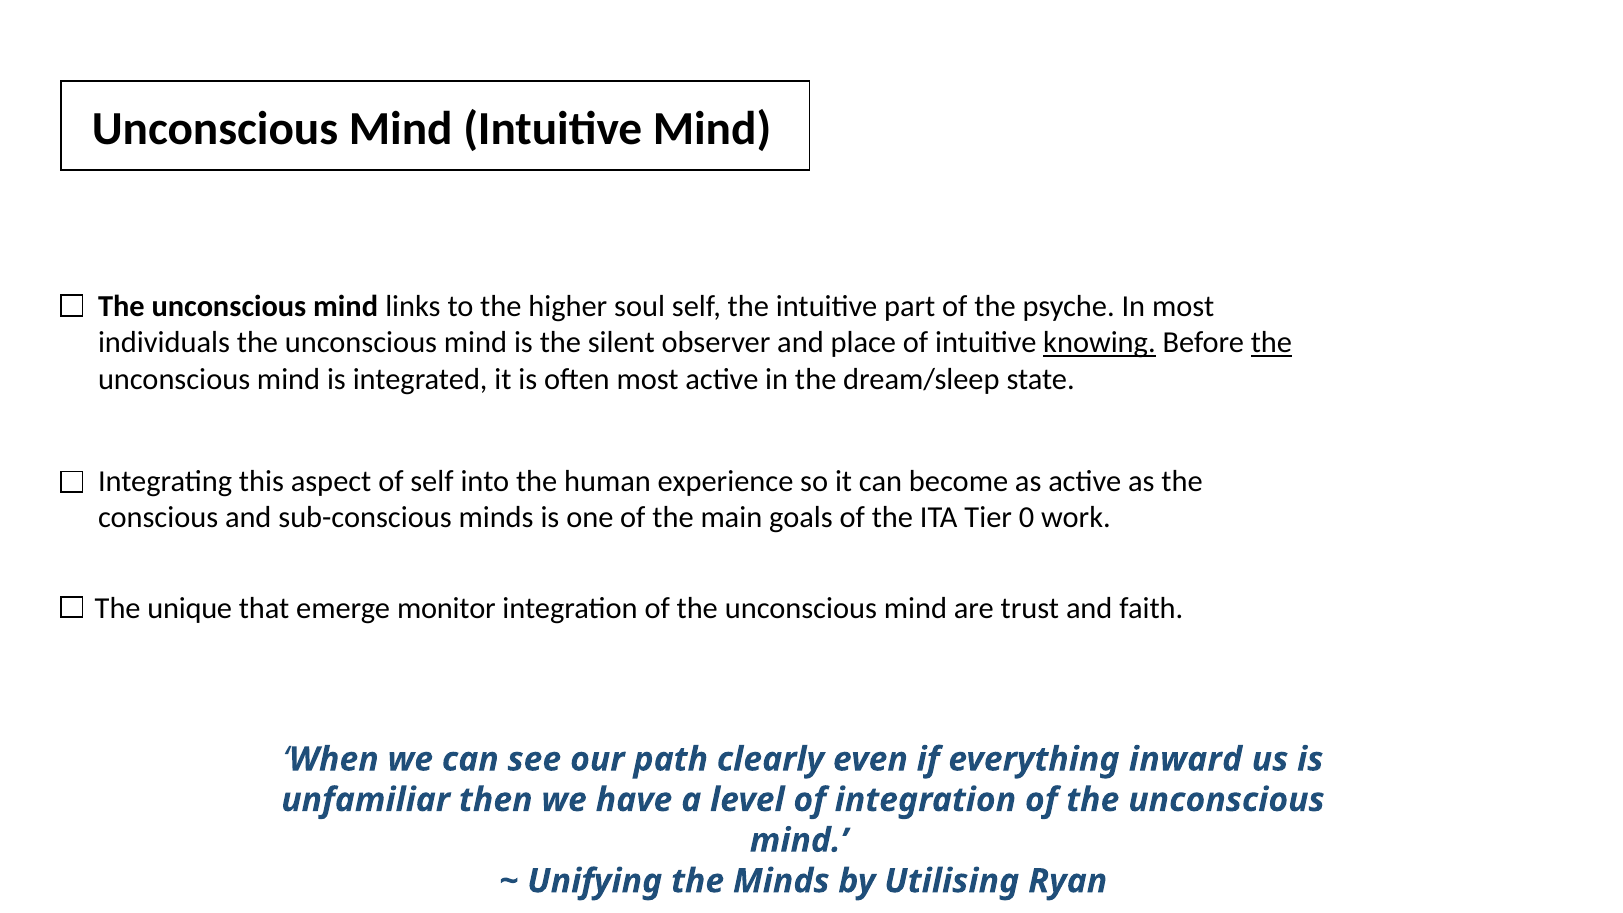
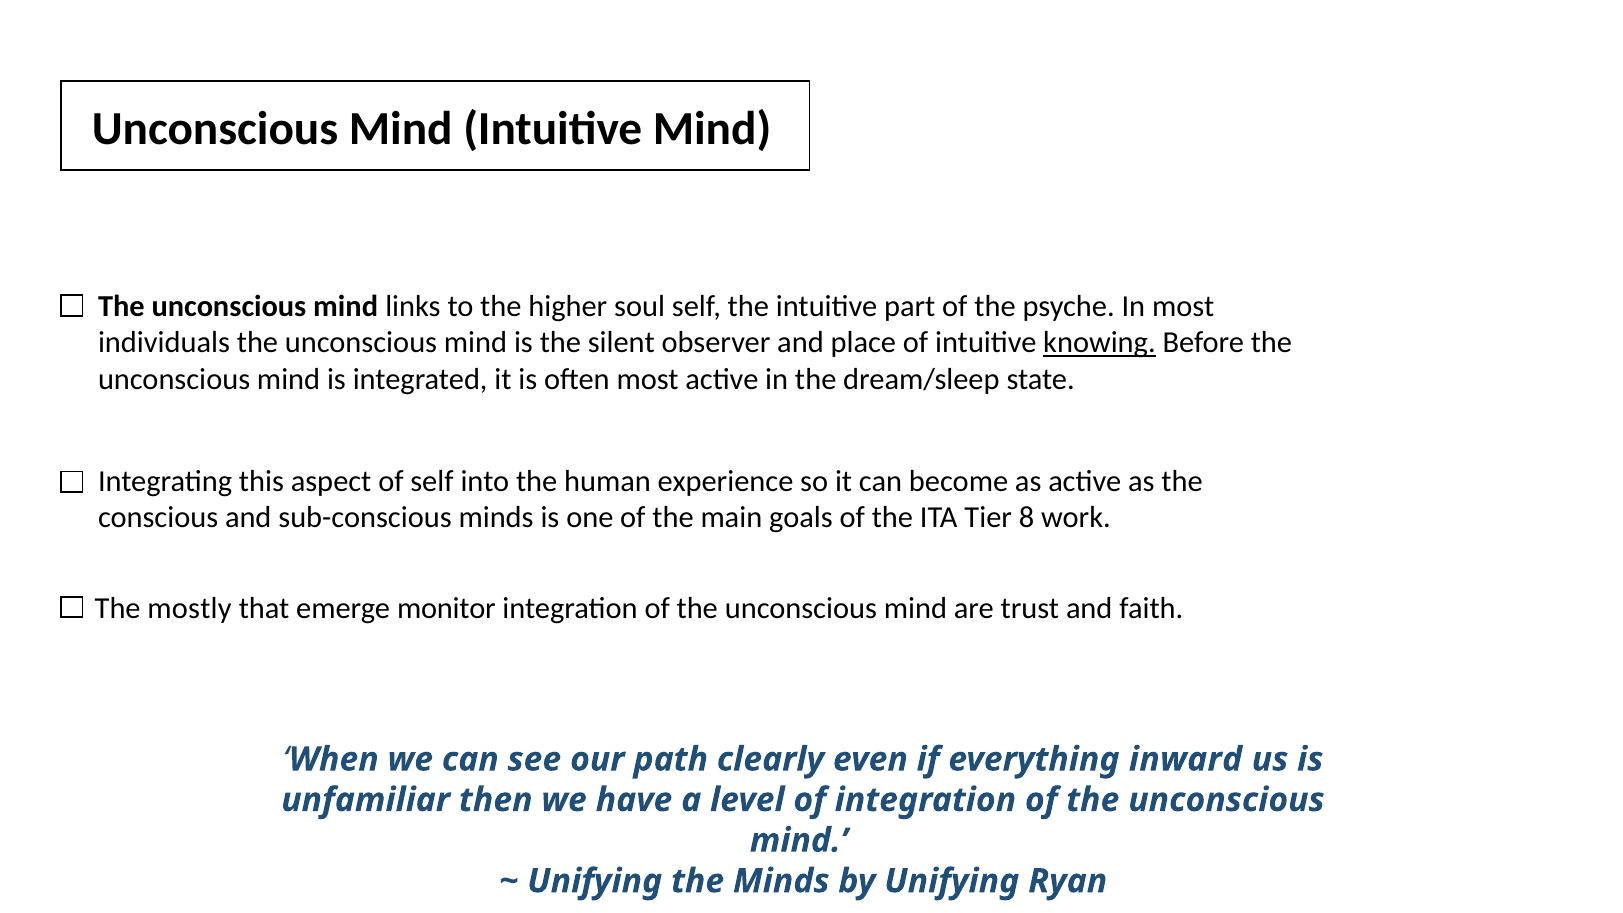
the at (1271, 343) underline: present -> none
0: 0 -> 8
unique: unique -> mostly
by Utilising: Utilising -> Unifying
